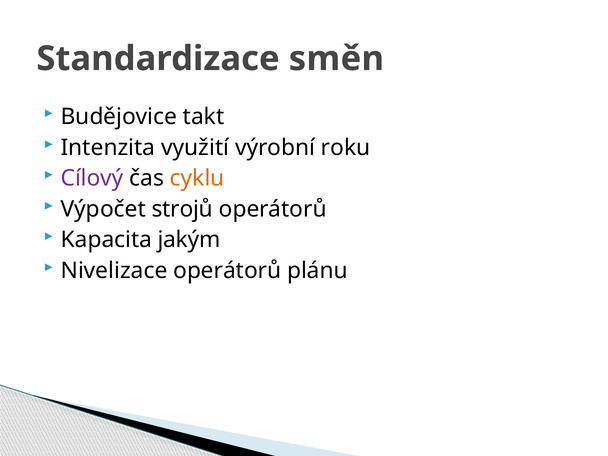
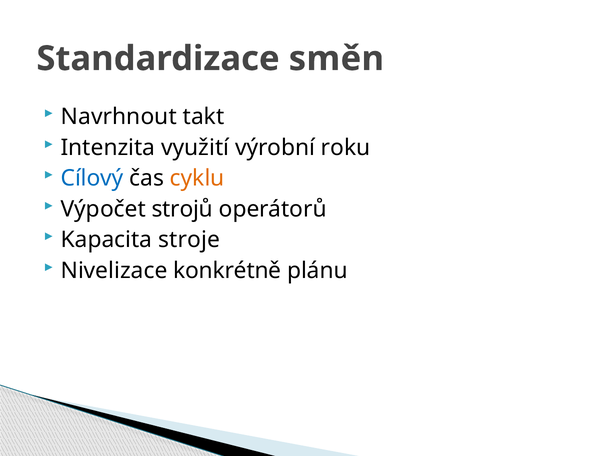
Budějovice: Budějovice -> Navrhnout
Cílový colour: purple -> blue
jakým: jakým -> stroje
Nivelizace operátorů: operátorů -> konkrétně
